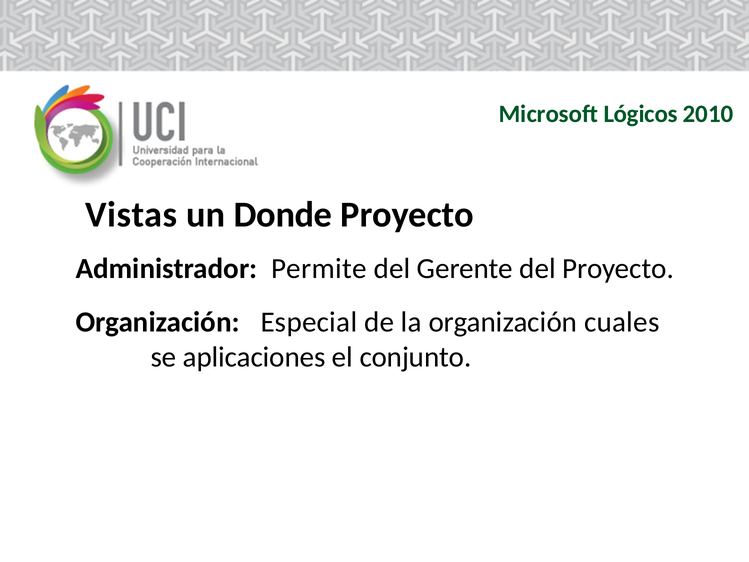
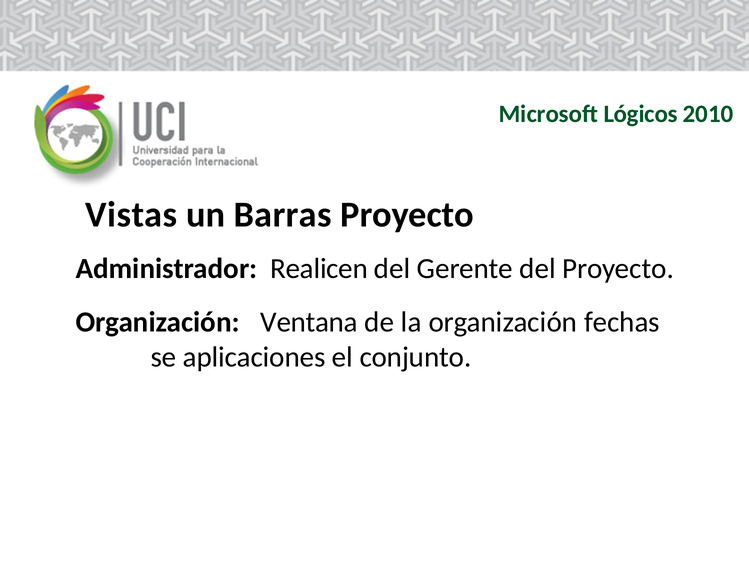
Donde: Donde -> Barras
Permite: Permite -> Realicen
Especial: Especial -> Ventana
cuales: cuales -> fechas
